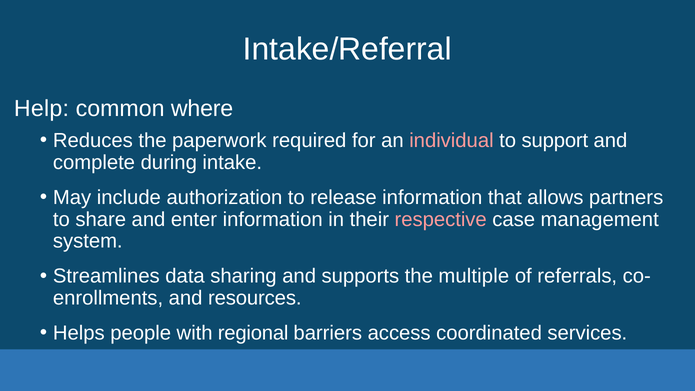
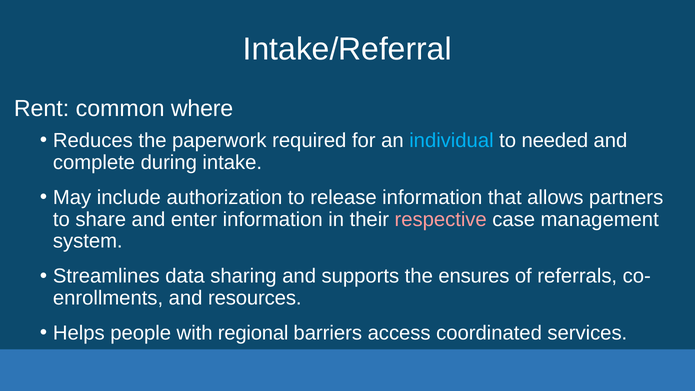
Help: Help -> Rent
individual colour: pink -> light blue
support: support -> needed
multiple: multiple -> ensures
